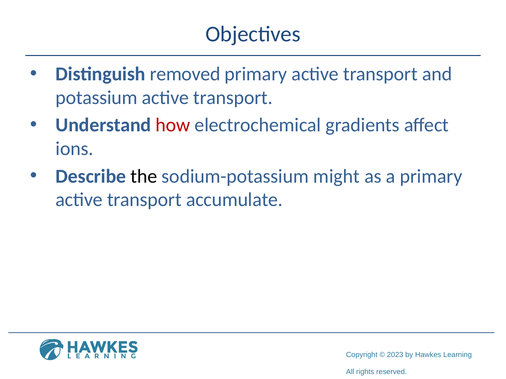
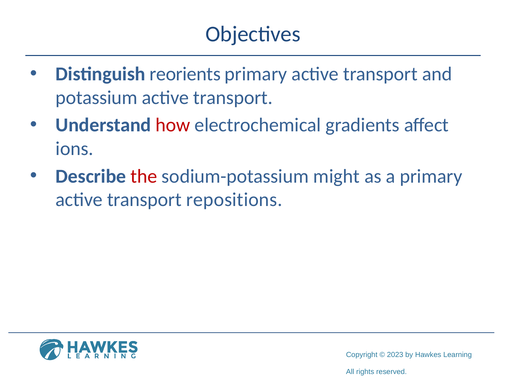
removed: removed -> reorients
the colour: black -> red
accumulate: accumulate -> repositions
